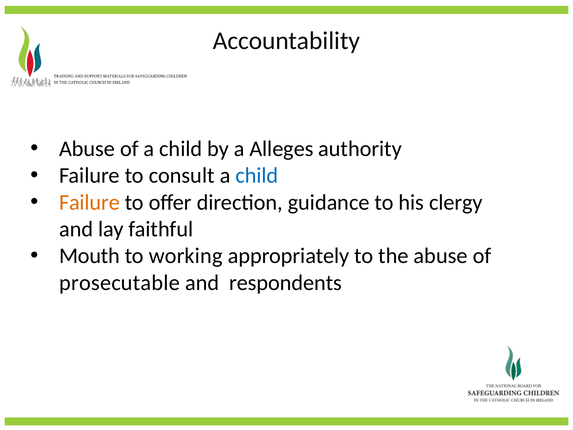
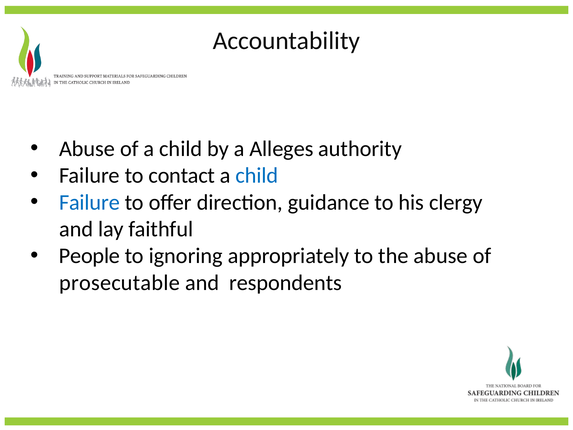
consult: consult -> contact
Failure at (89, 202) colour: orange -> blue
Mouth: Mouth -> People
working: working -> ignoring
